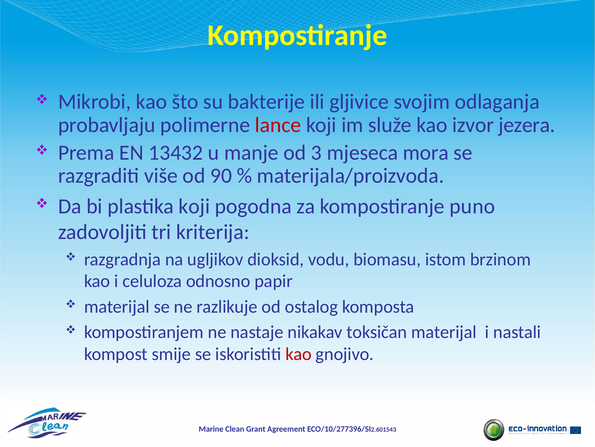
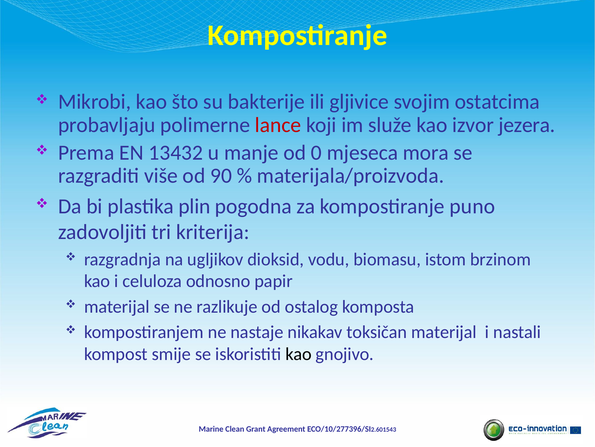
odlaganja: odlaganja -> ostatcima
3: 3 -> 0
plastika koji: koji -> plin
kao at (298, 353) colour: red -> black
